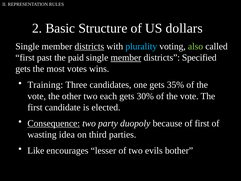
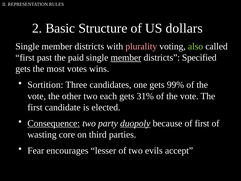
districts at (89, 46) underline: present -> none
plurality colour: light blue -> pink
Training: Training -> Sortition
35%: 35% -> 99%
30%: 30% -> 31%
duopoly underline: none -> present
idea: idea -> core
Like: Like -> Fear
bother: bother -> accept
